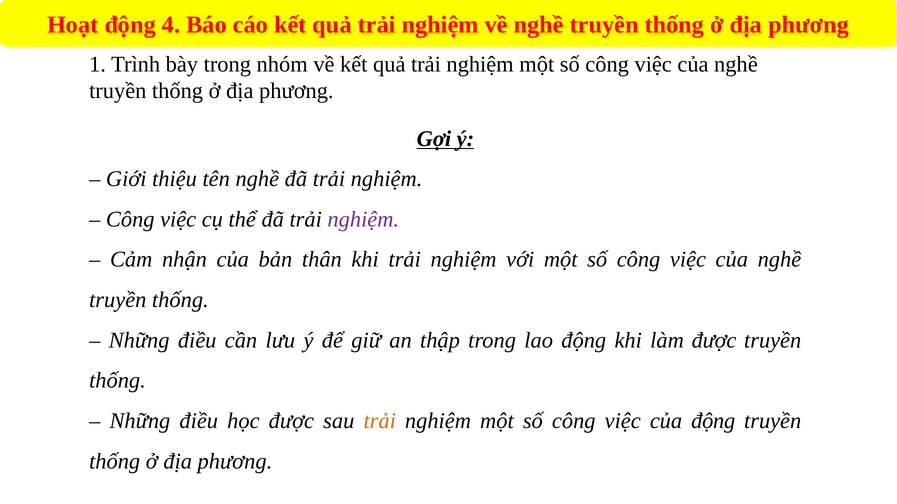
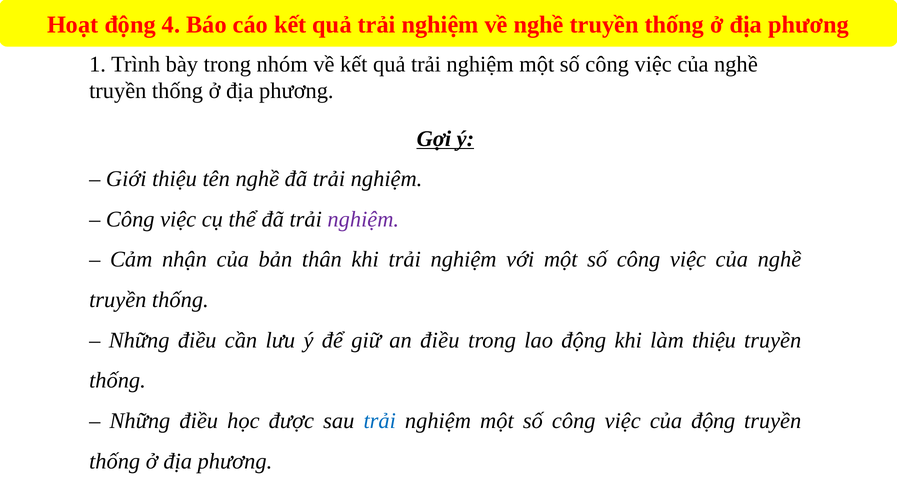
an thập: thập -> điều
làm được: được -> thiệu
trải at (380, 421) colour: orange -> blue
